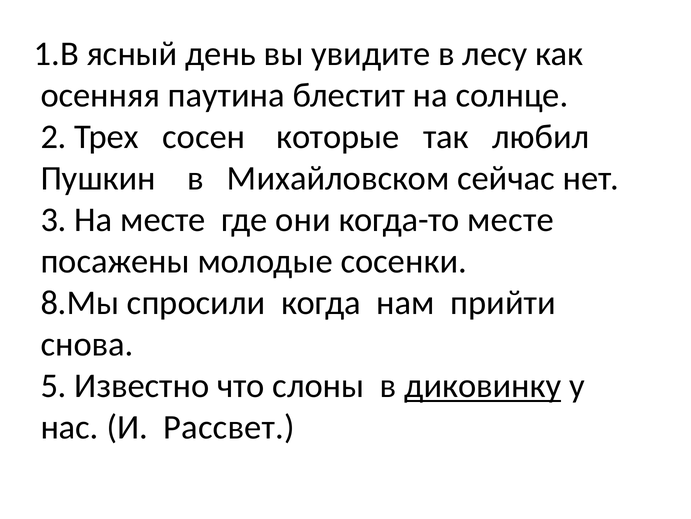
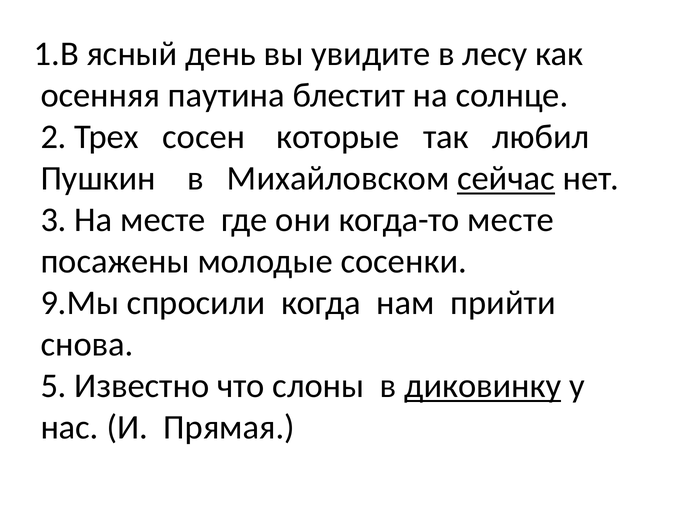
сейчас underline: none -> present
8.Мы: 8.Мы -> 9.Мы
Рассвет: Рассвет -> Прямая
